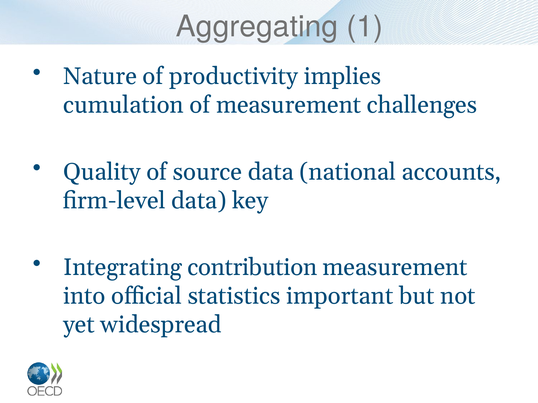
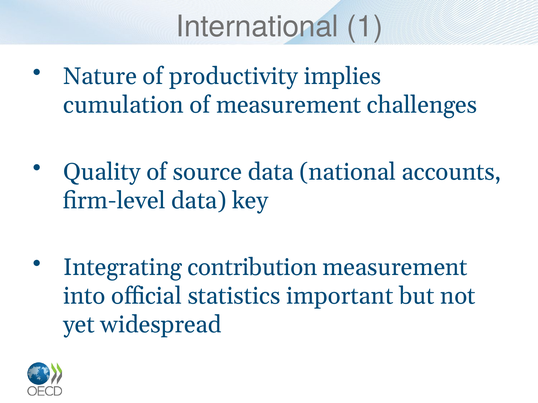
Aggregating: Aggregating -> International
